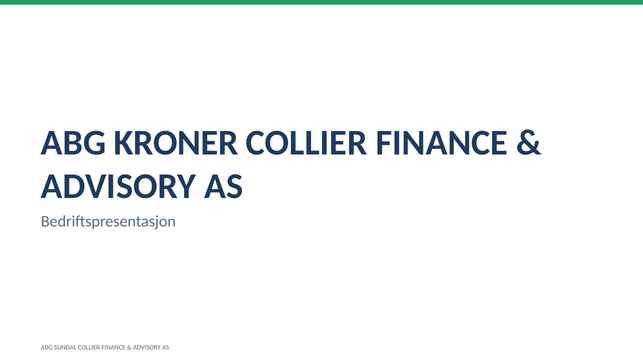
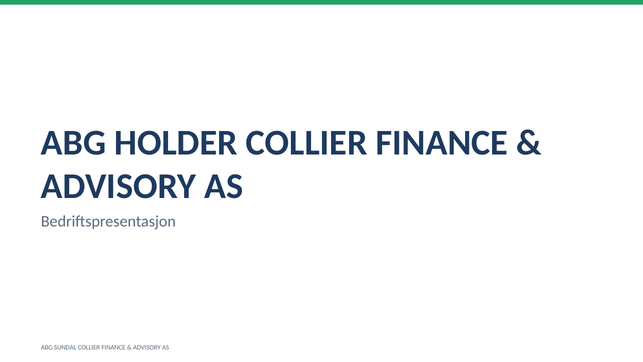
KRONER: KRONER -> HOLDER
